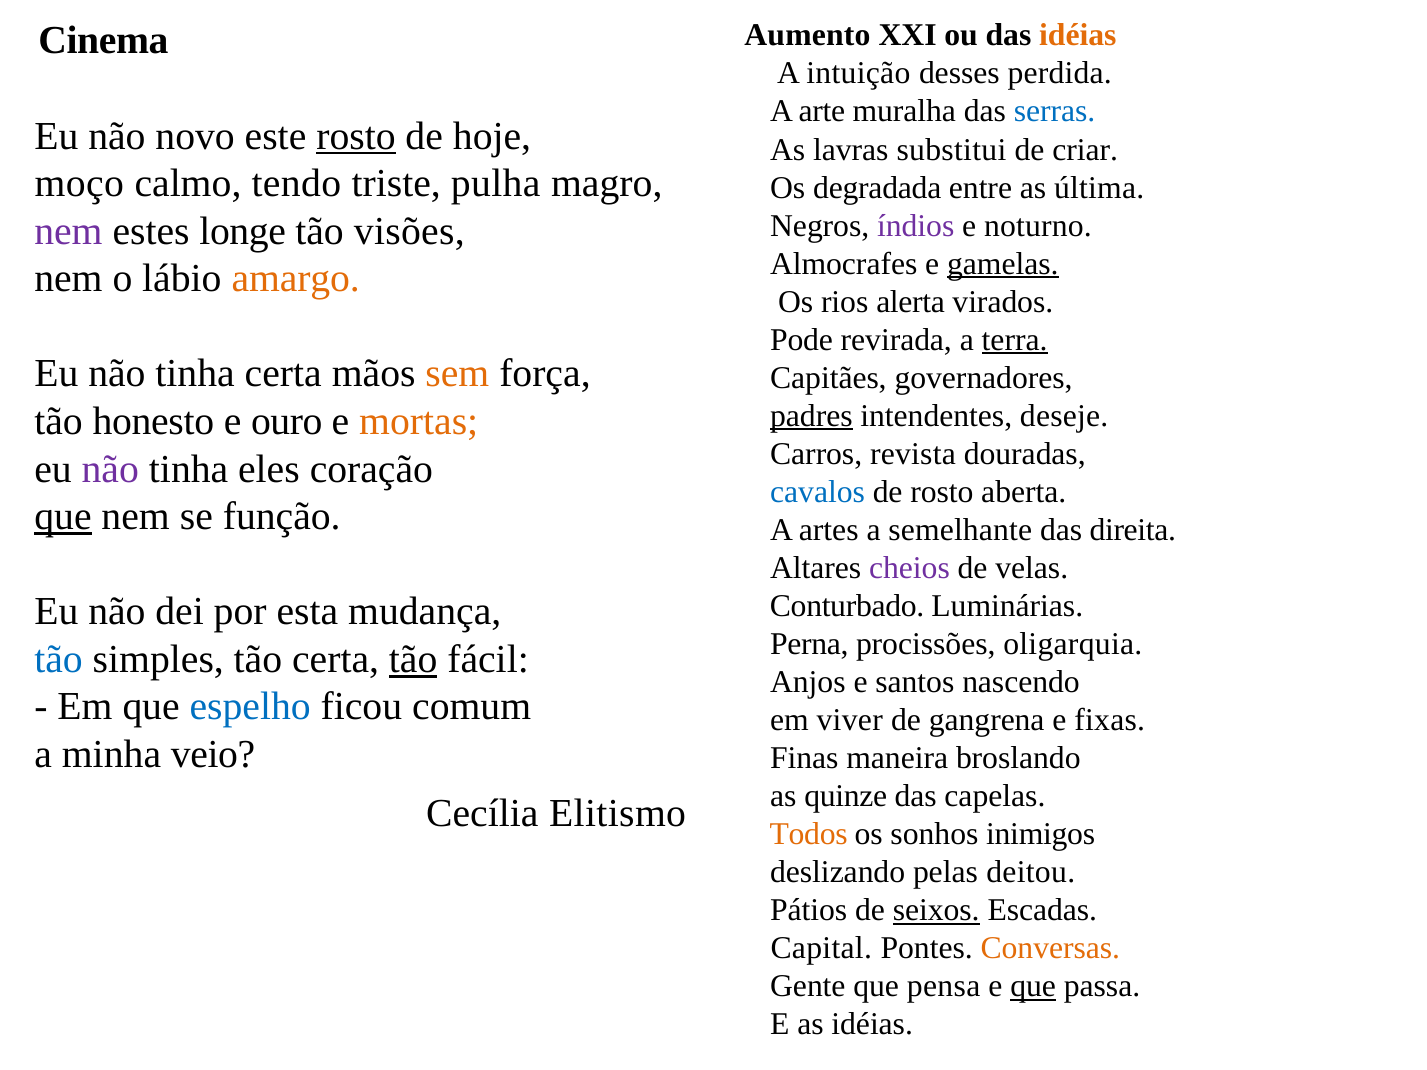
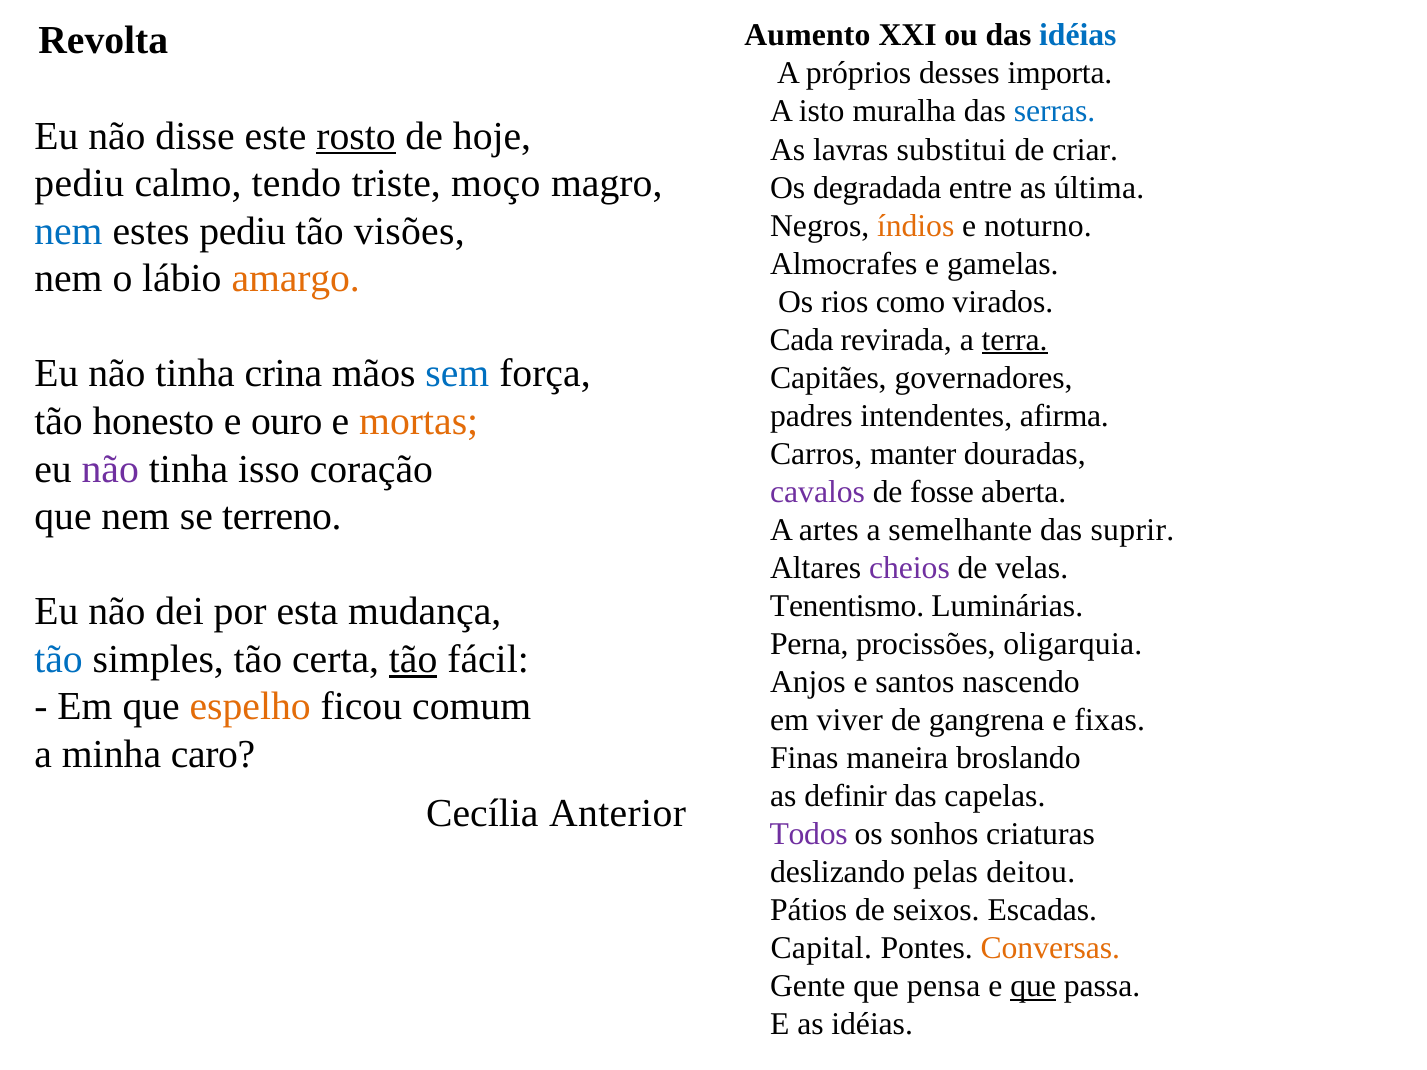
idéias at (1078, 35) colour: orange -> blue
Cinema: Cinema -> Revolta
intuição: intuição -> próprios
perdida: perdida -> importa
arte: arte -> isto
novo: novo -> disse
moço at (79, 184): moço -> pediu
pulha: pulha -> moço
índios colour: purple -> orange
nem at (68, 231) colour: purple -> blue
estes longe: longe -> pediu
gamelas underline: present -> none
alerta: alerta -> como
Pode: Pode -> Cada
tinha certa: certa -> crina
sem colour: orange -> blue
padres underline: present -> none
deseje: deseje -> afirma
revista: revista -> manter
eles: eles -> isso
cavalos colour: blue -> purple
de rosto: rosto -> fosse
que at (63, 517) underline: present -> none
função: função -> terreno
direita: direita -> suprir
Conturbado: Conturbado -> Tenentismo
espelho colour: blue -> orange
veio: veio -> caro
quinze: quinze -> definir
Elitismo: Elitismo -> Anterior
Todos colour: orange -> purple
inimigos: inimigos -> criaturas
seixos underline: present -> none
